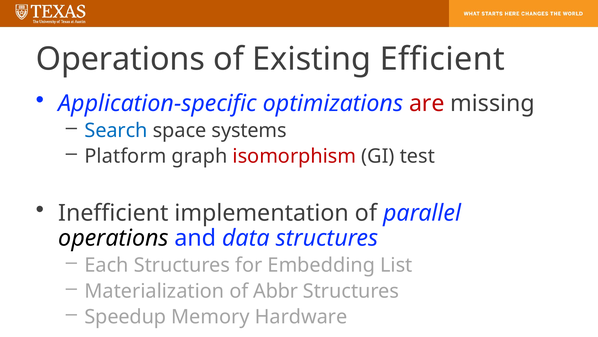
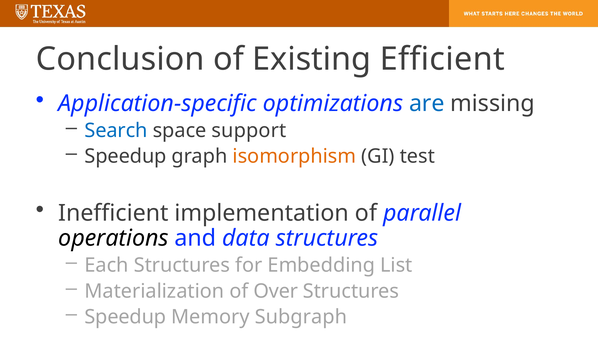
Operations at (120, 59): Operations -> Conclusion
are colour: red -> blue
systems: systems -> support
Platform at (125, 156): Platform -> Speedup
isomorphism colour: red -> orange
Abbr: Abbr -> Over
Hardware: Hardware -> Subgraph
